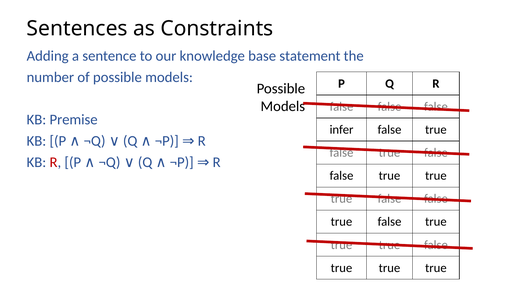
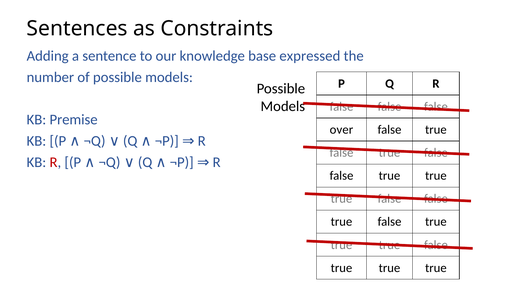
statement: statement -> expressed
infer: infer -> over
